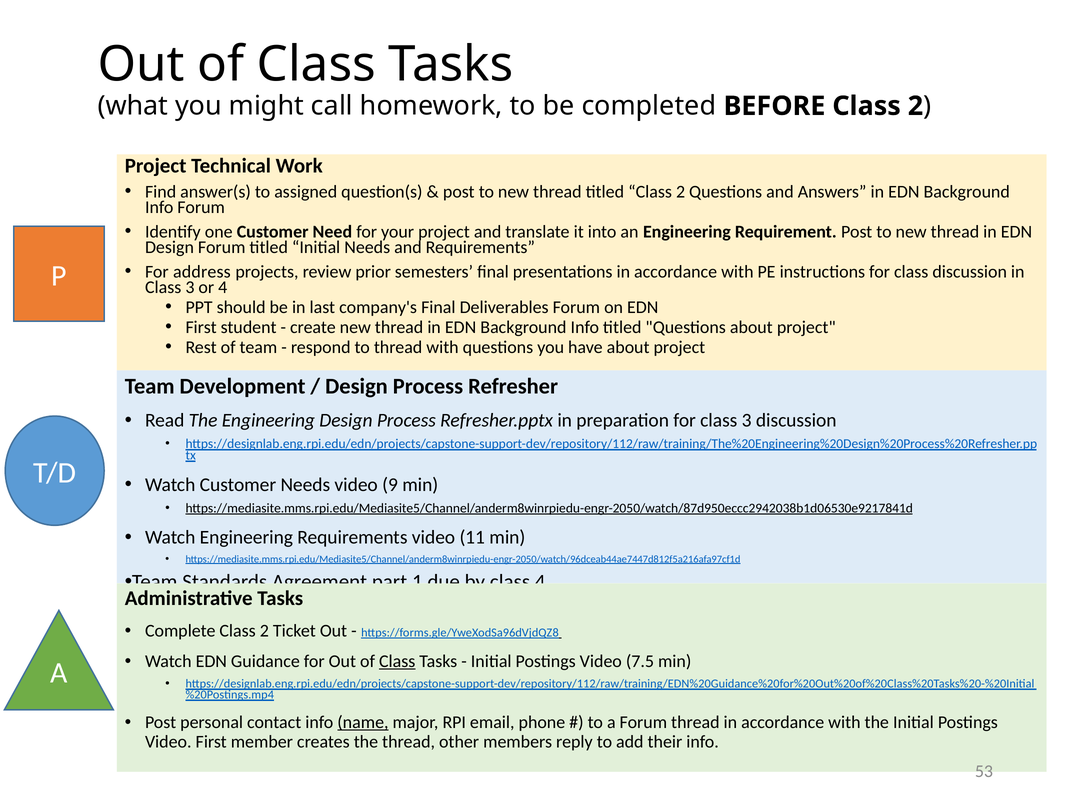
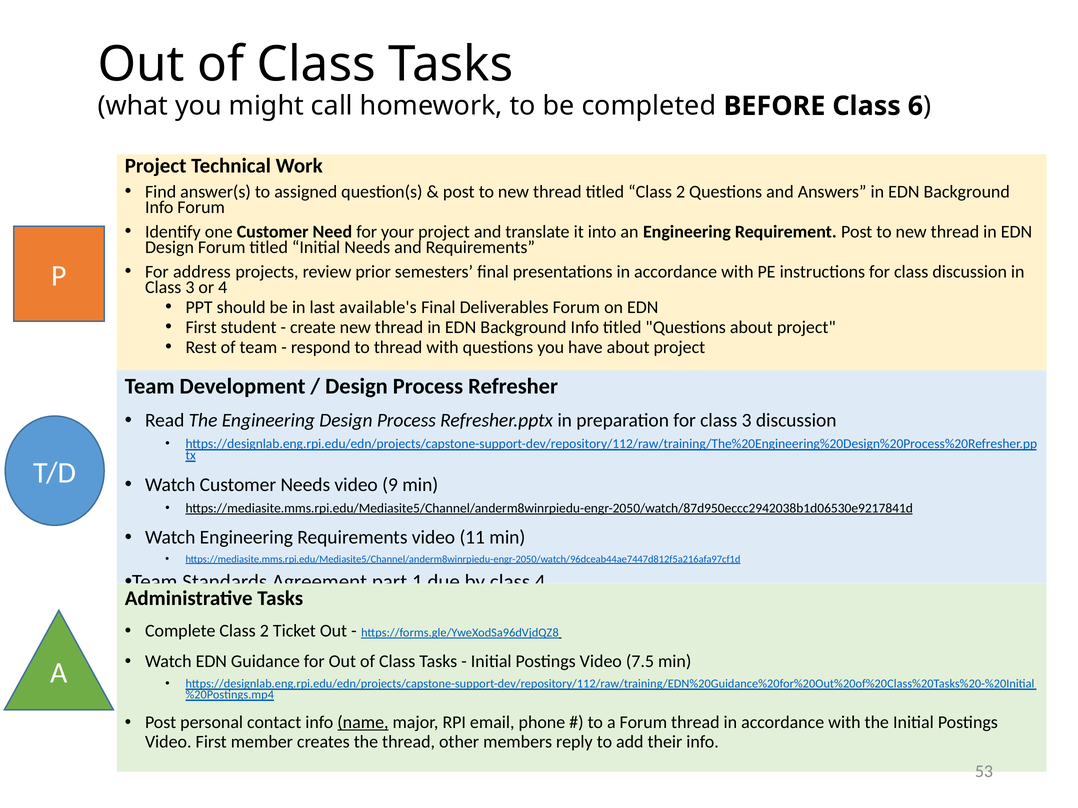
BEFORE Class 2: 2 -> 6
company's: company's -> available's
Class at (397, 662) underline: present -> none
